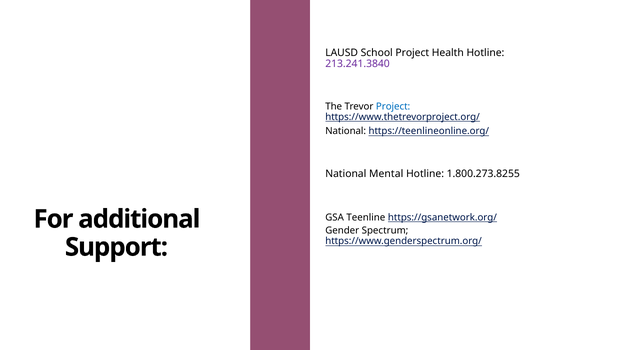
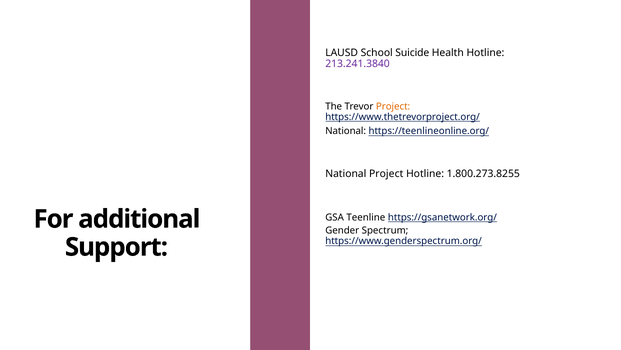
School Project: Project -> Suicide
Project at (393, 106) colour: blue -> orange
National Mental: Mental -> Project
